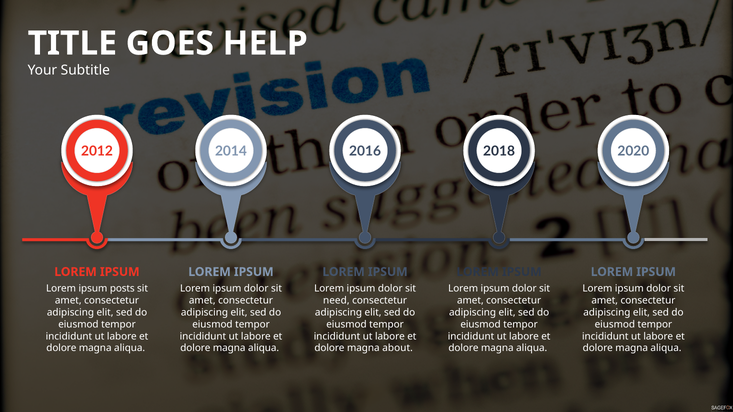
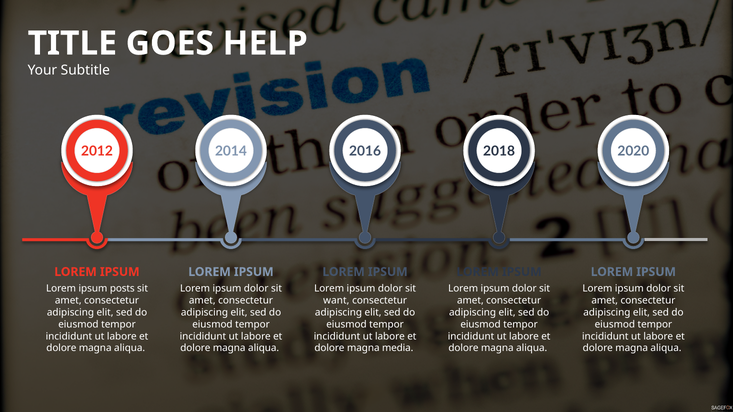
need: need -> want
about: about -> media
